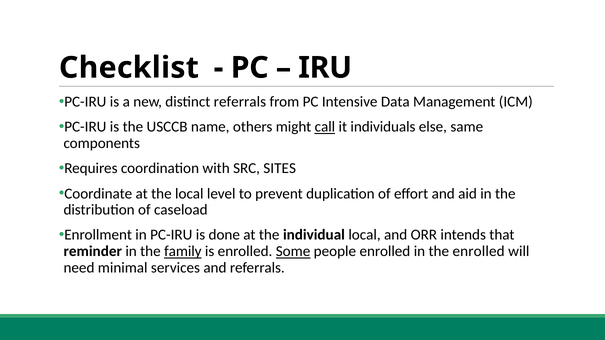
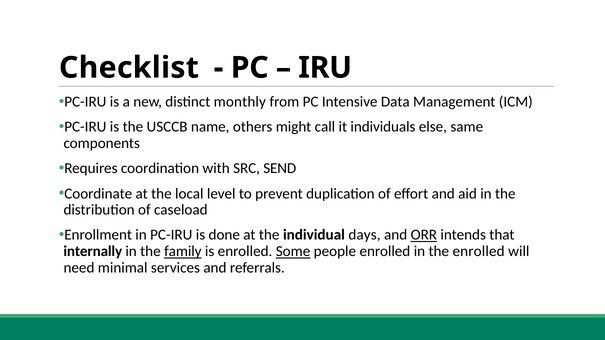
distinct referrals: referrals -> monthly
call underline: present -> none
SITES: SITES -> SEND
individual local: local -> days
ORR underline: none -> present
reminder: reminder -> internally
